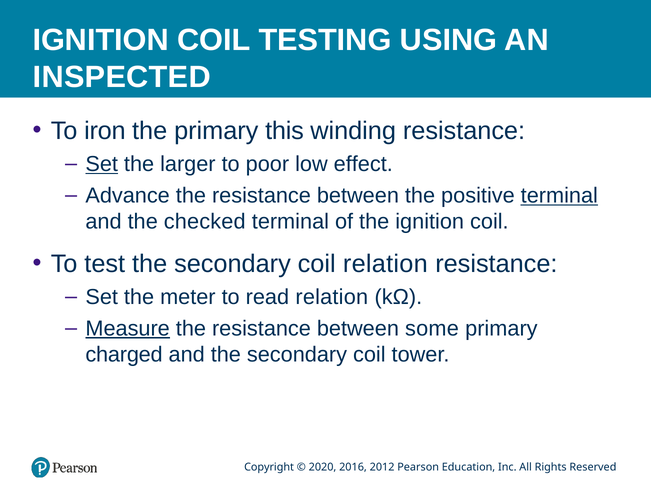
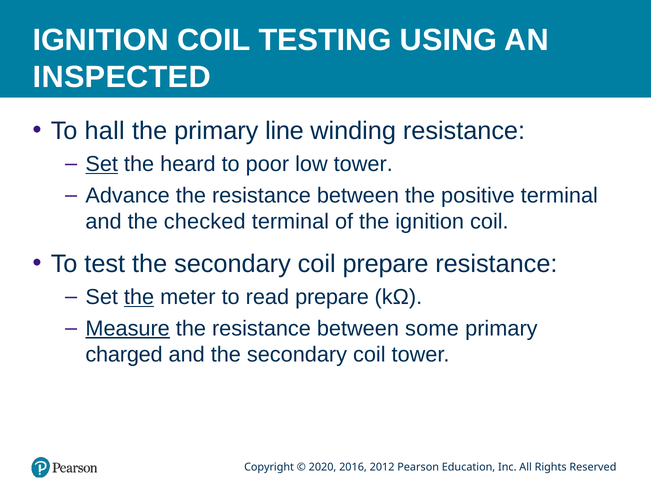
iron: iron -> hall
this: this -> line
larger: larger -> heard
low effect: effect -> tower
terminal at (559, 196) underline: present -> none
coil relation: relation -> prepare
the at (139, 297) underline: none -> present
read relation: relation -> prepare
